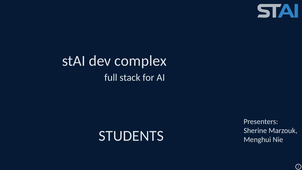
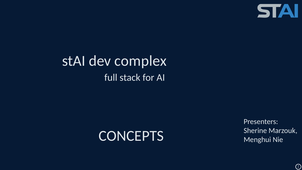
STUDENTS: STUDENTS -> CONCEPTS
